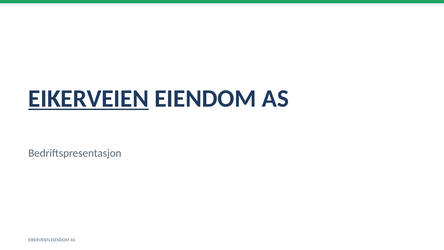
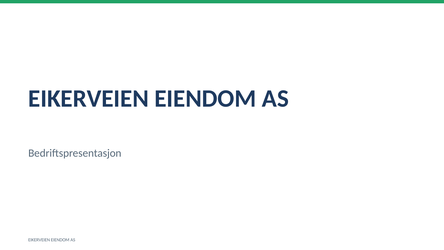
EIKERVEIEN at (89, 98) underline: present -> none
